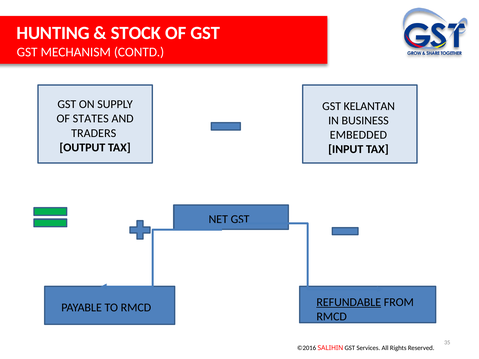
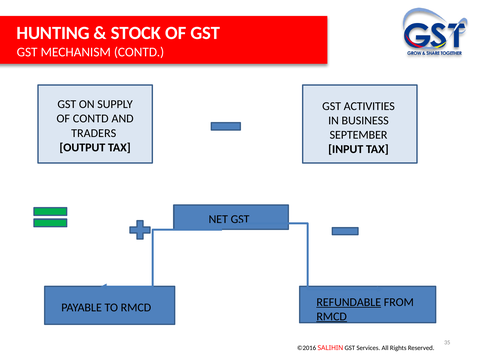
KELANTAN: KELANTAN -> ACTIVITIES
OF STATES: STATES -> CONTD
EMBEDDED: EMBEDDED -> SEPTEMBER
RMCD at (332, 317) underline: none -> present
